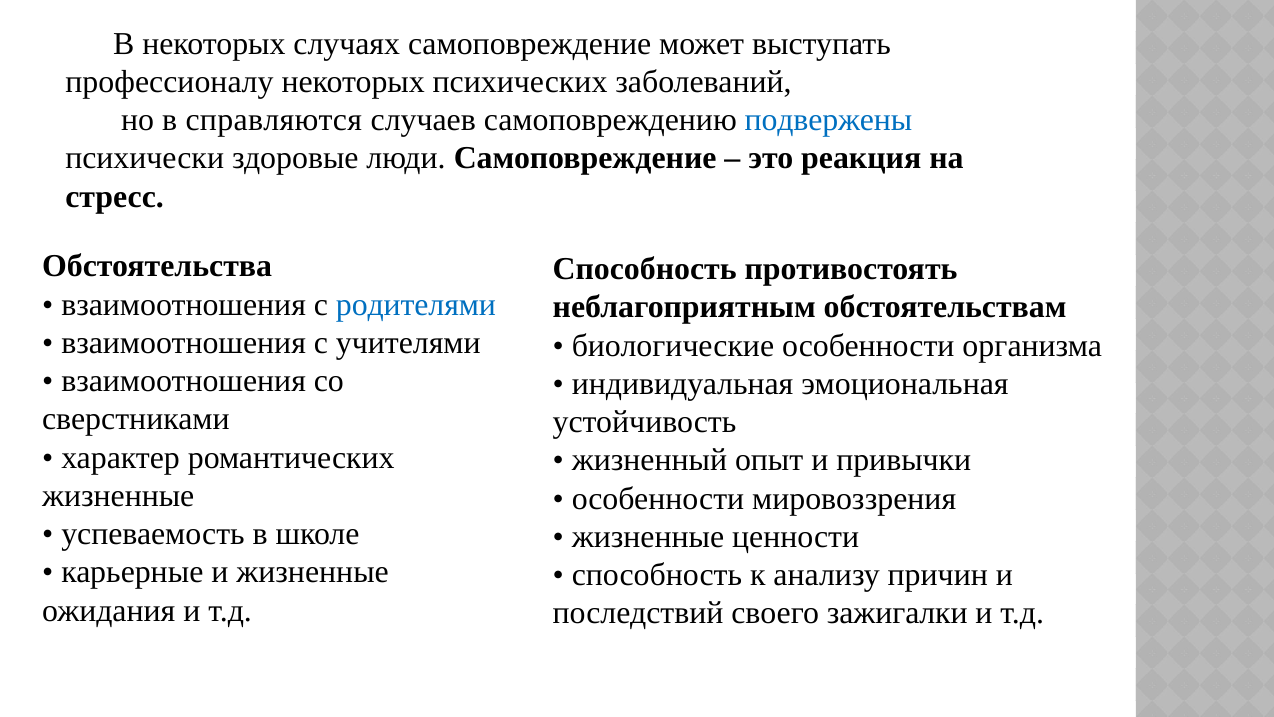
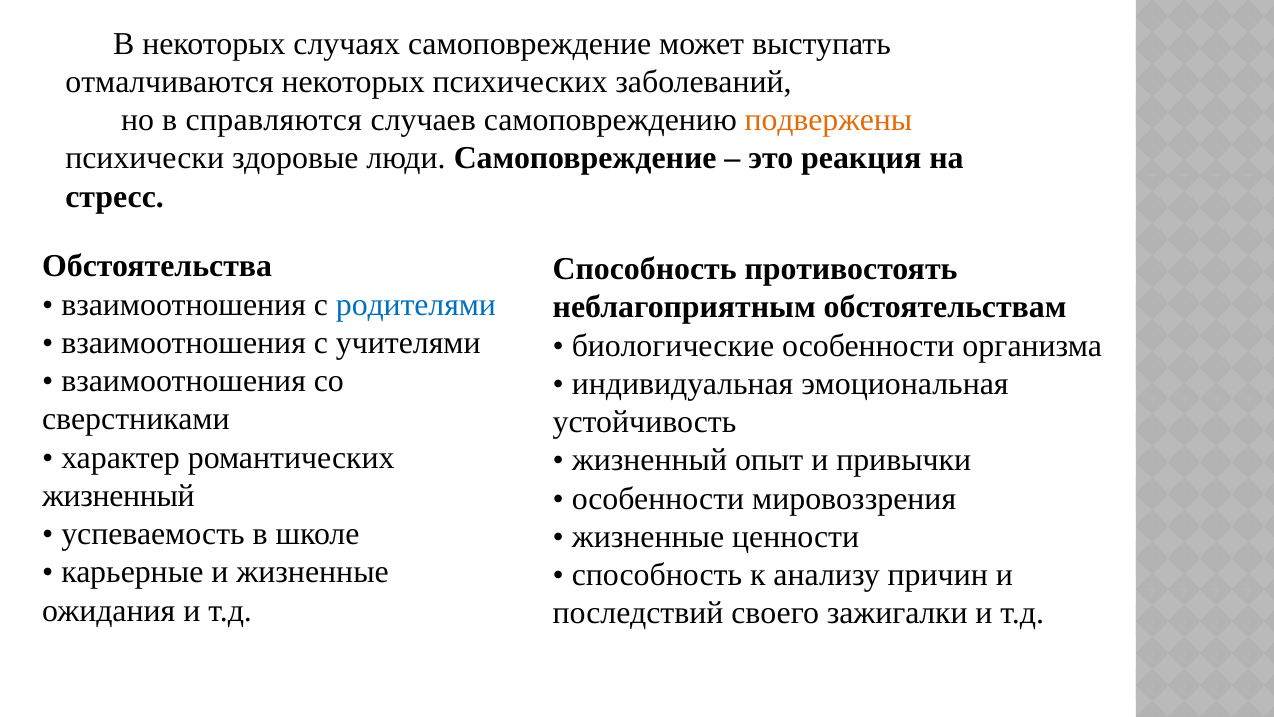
профессионалу: профессионалу -> отмалчиваются
подвержены colour: blue -> orange
жизненные at (118, 496): жизненные -> жизненный
